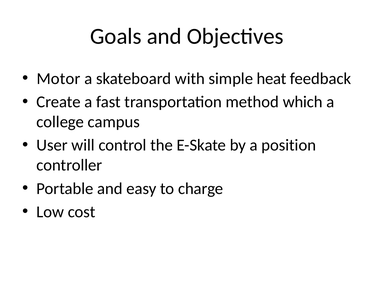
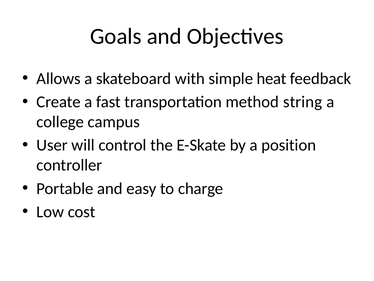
Motor: Motor -> Allows
which: which -> string
